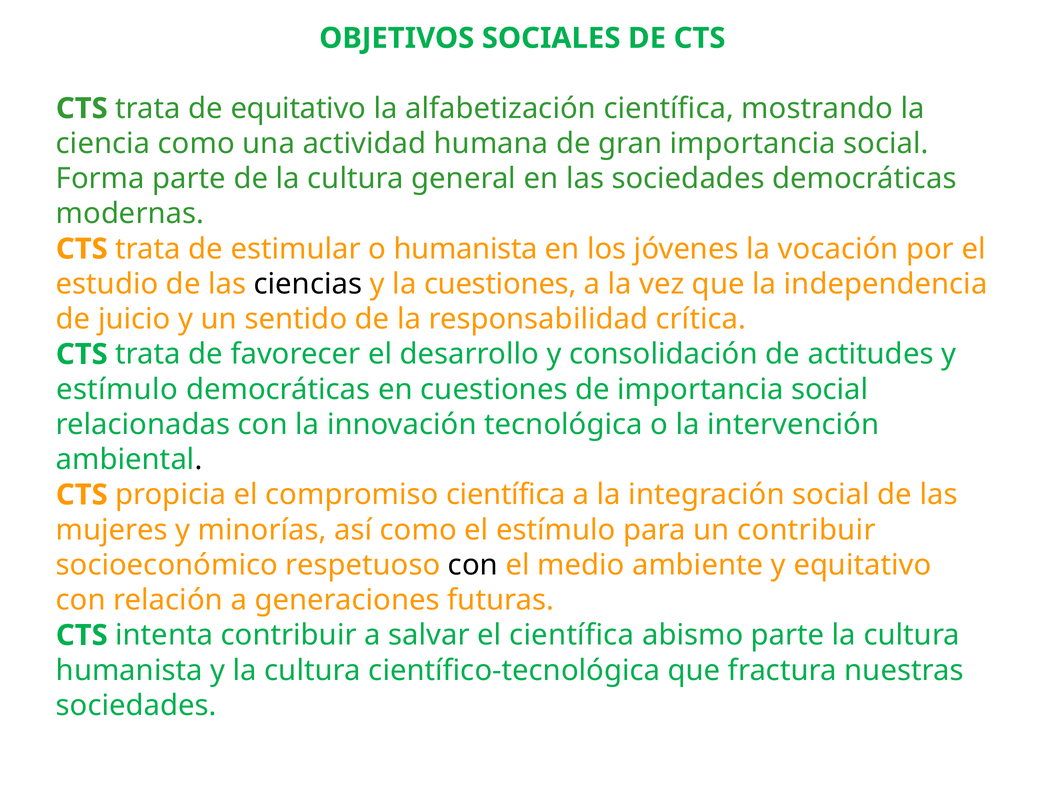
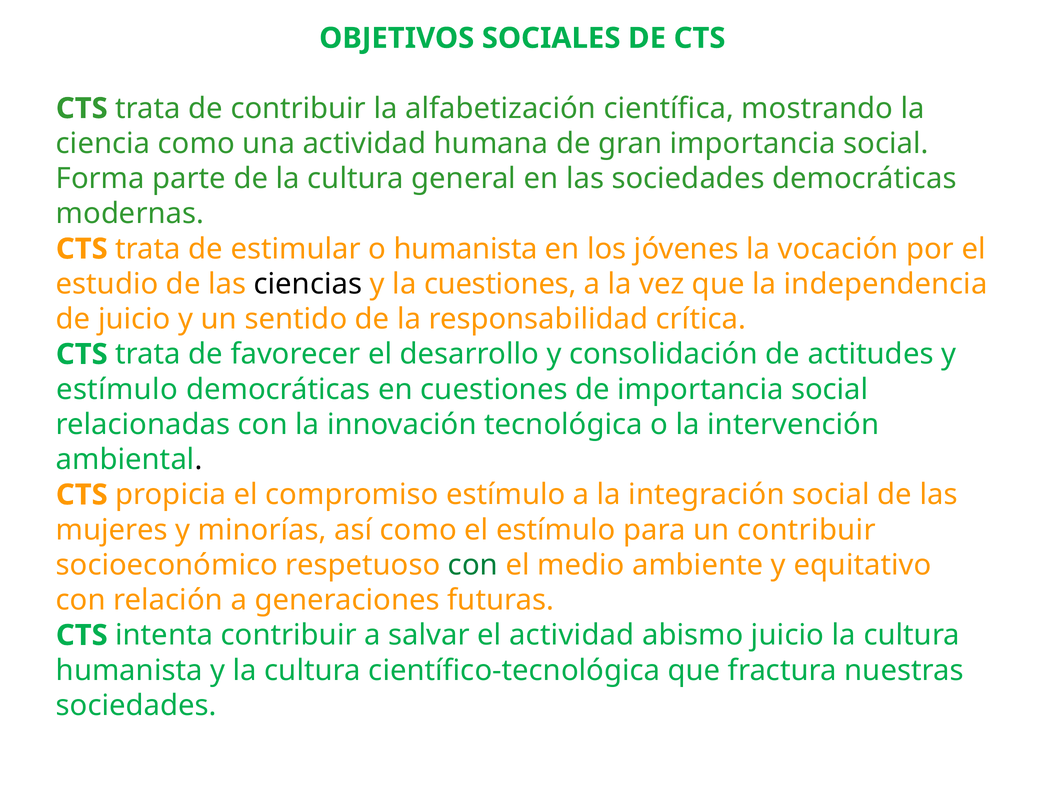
de equitativo: equitativo -> contribuir
compromiso científica: científica -> estímulo
con at (473, 565) colour: black -> green
el científica: científica -> actividad
abismo parte: parte -> juicio
